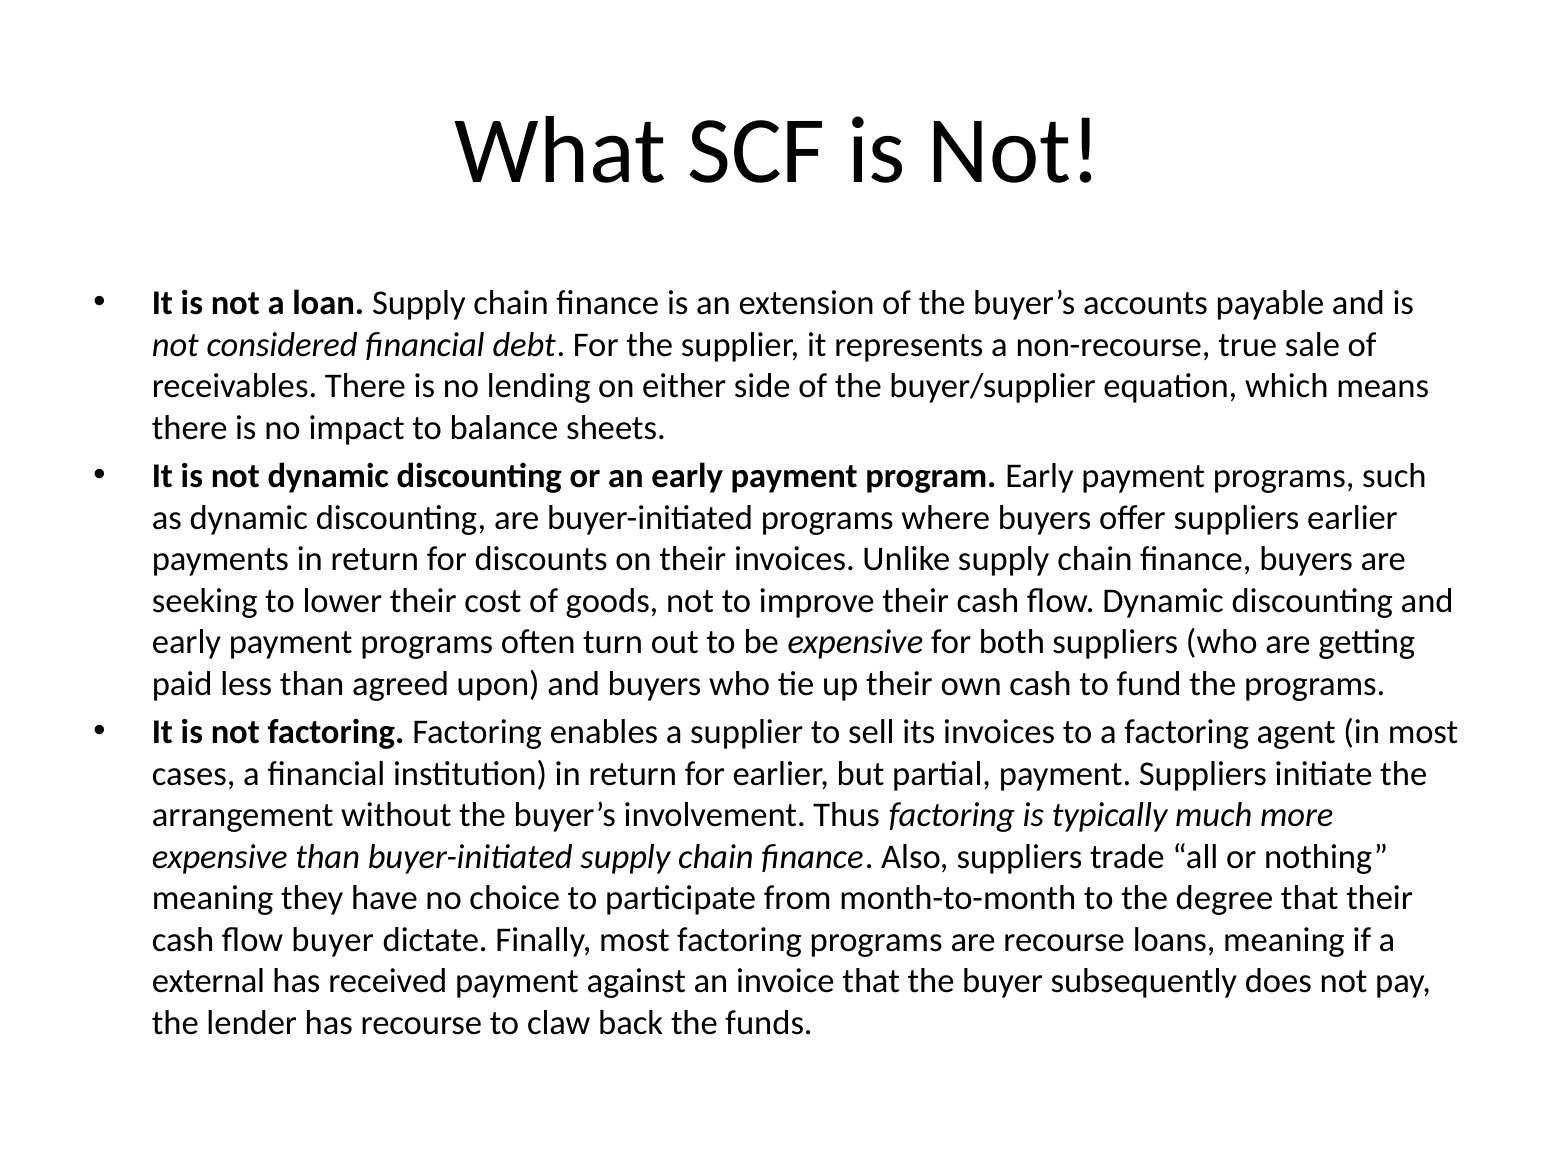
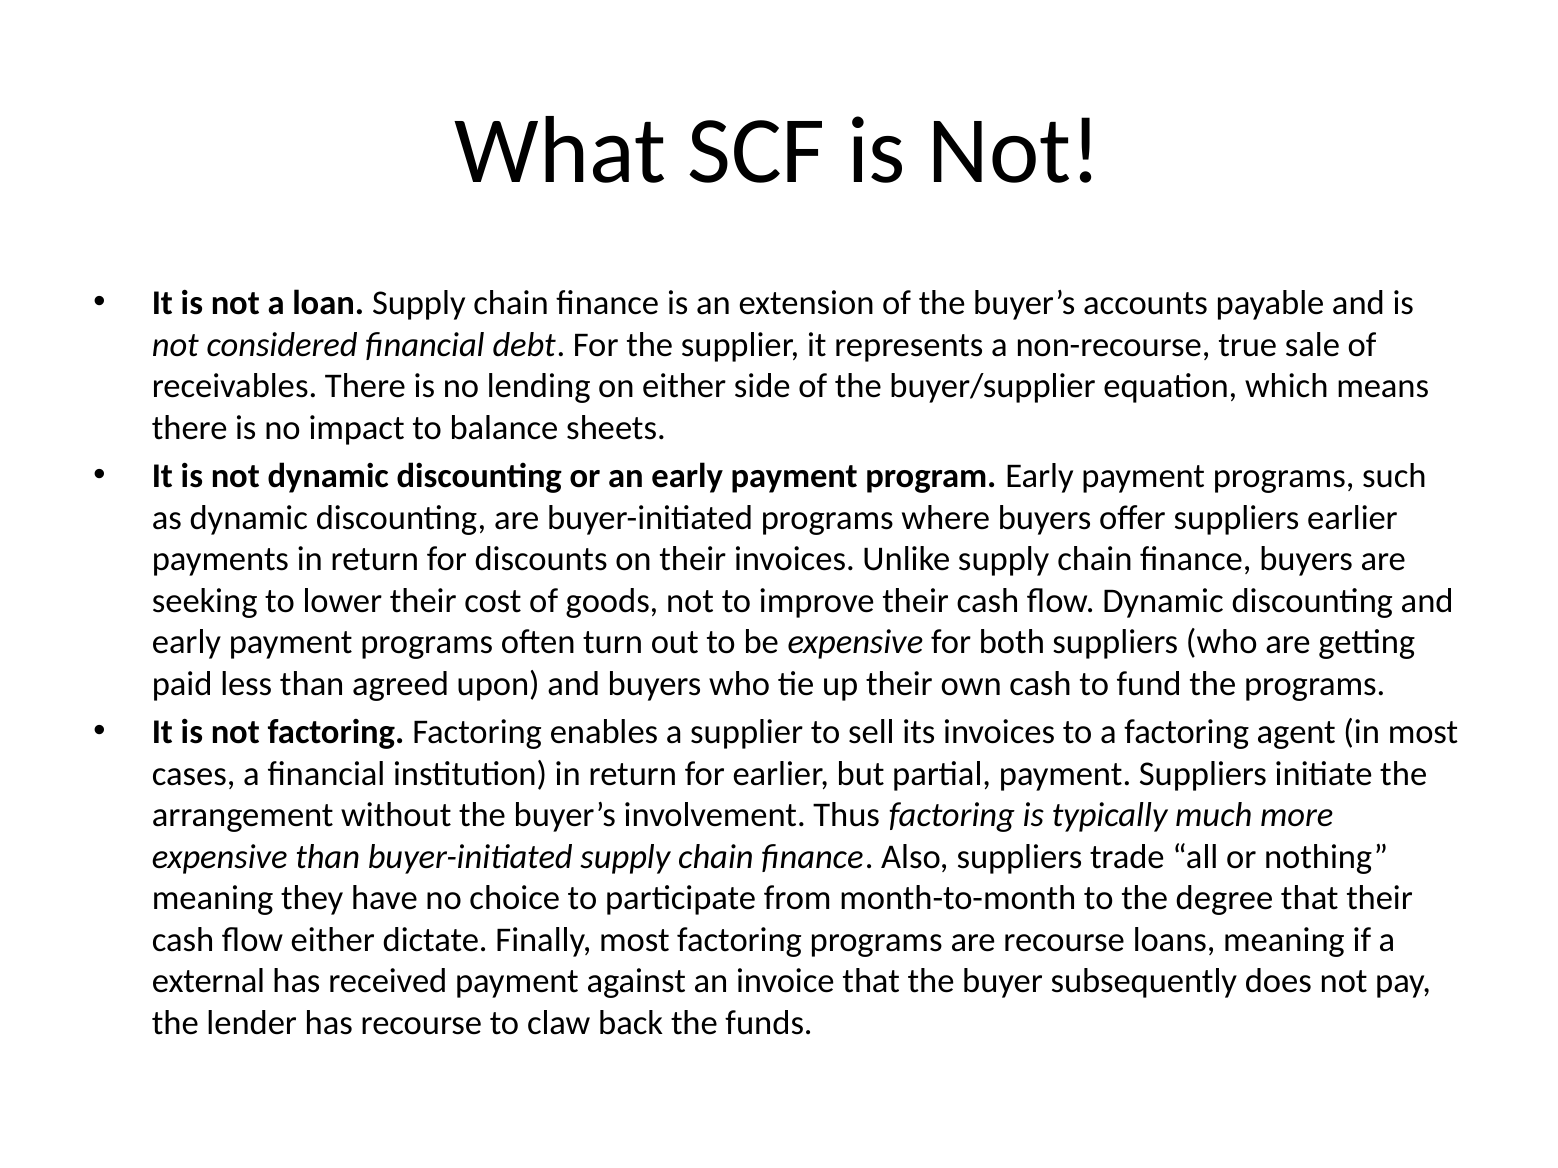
flow buyer: buyer -> either
